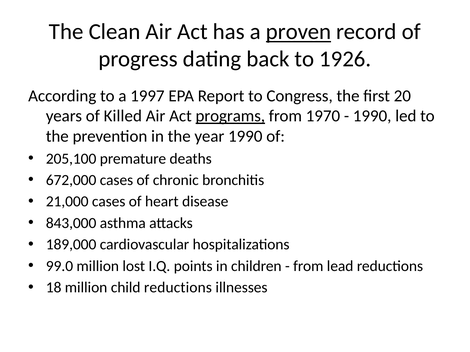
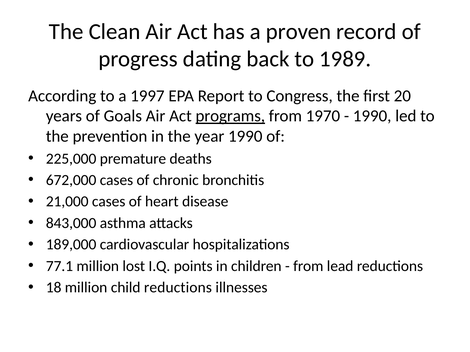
proven underline: present -> none
1926: 1926 -> 1989
Killed: Killed -> Goals
205,100: 205,100 -> 225,000
99.0: 99.0 -> 77.1
